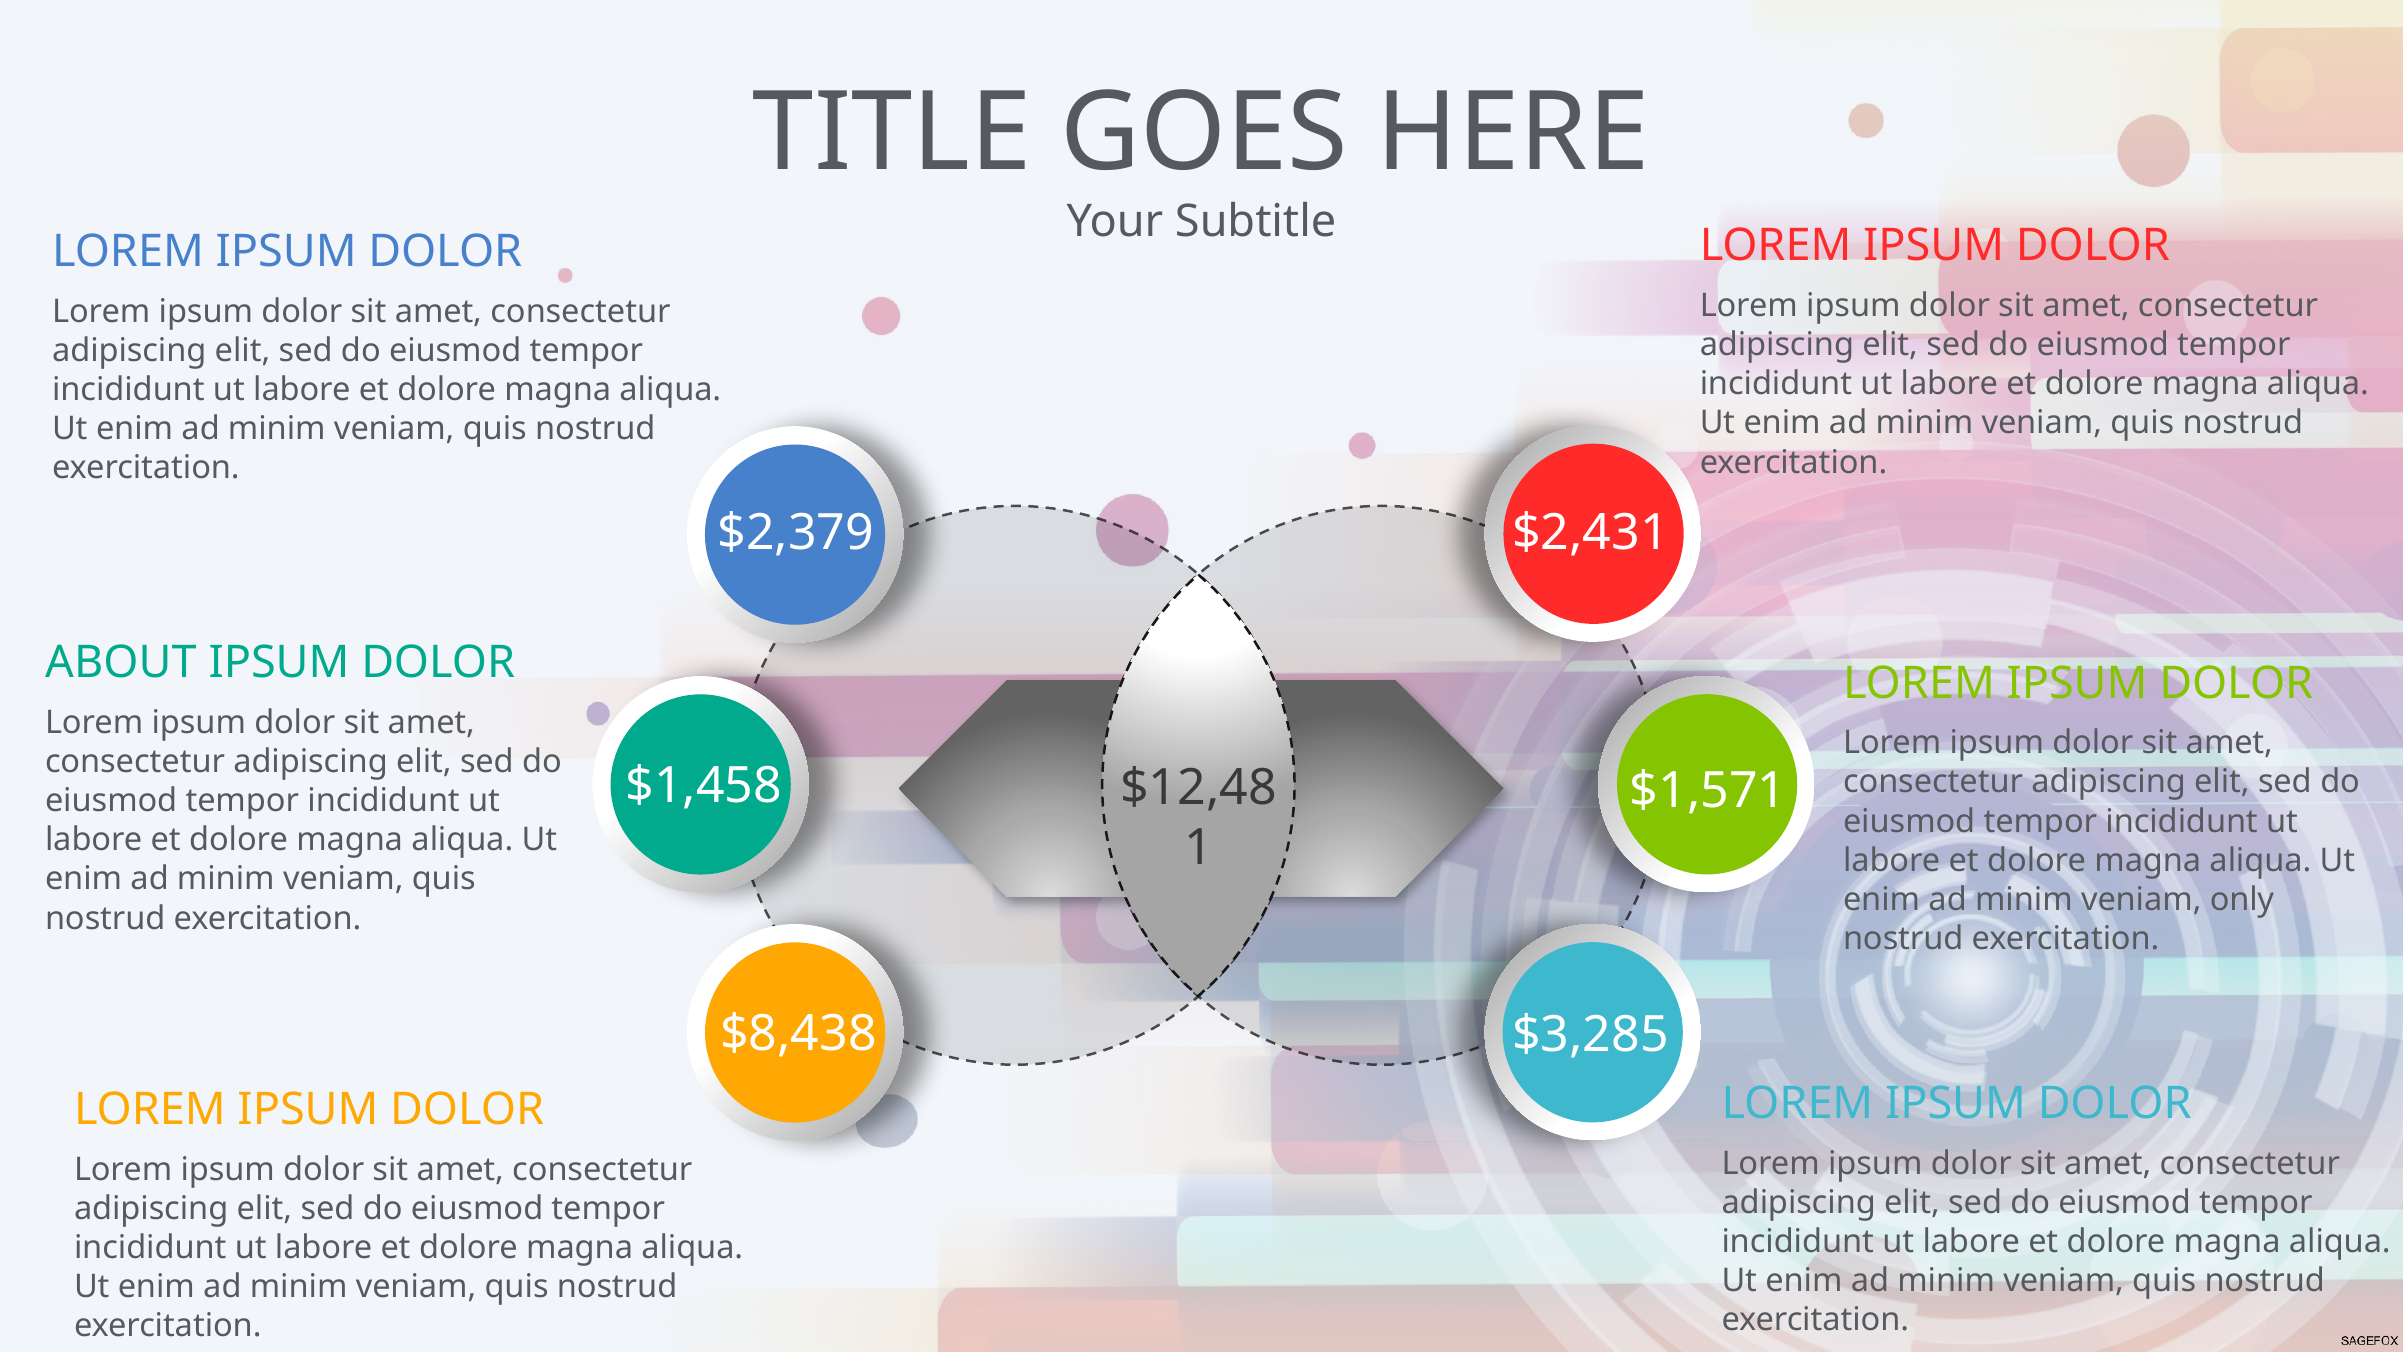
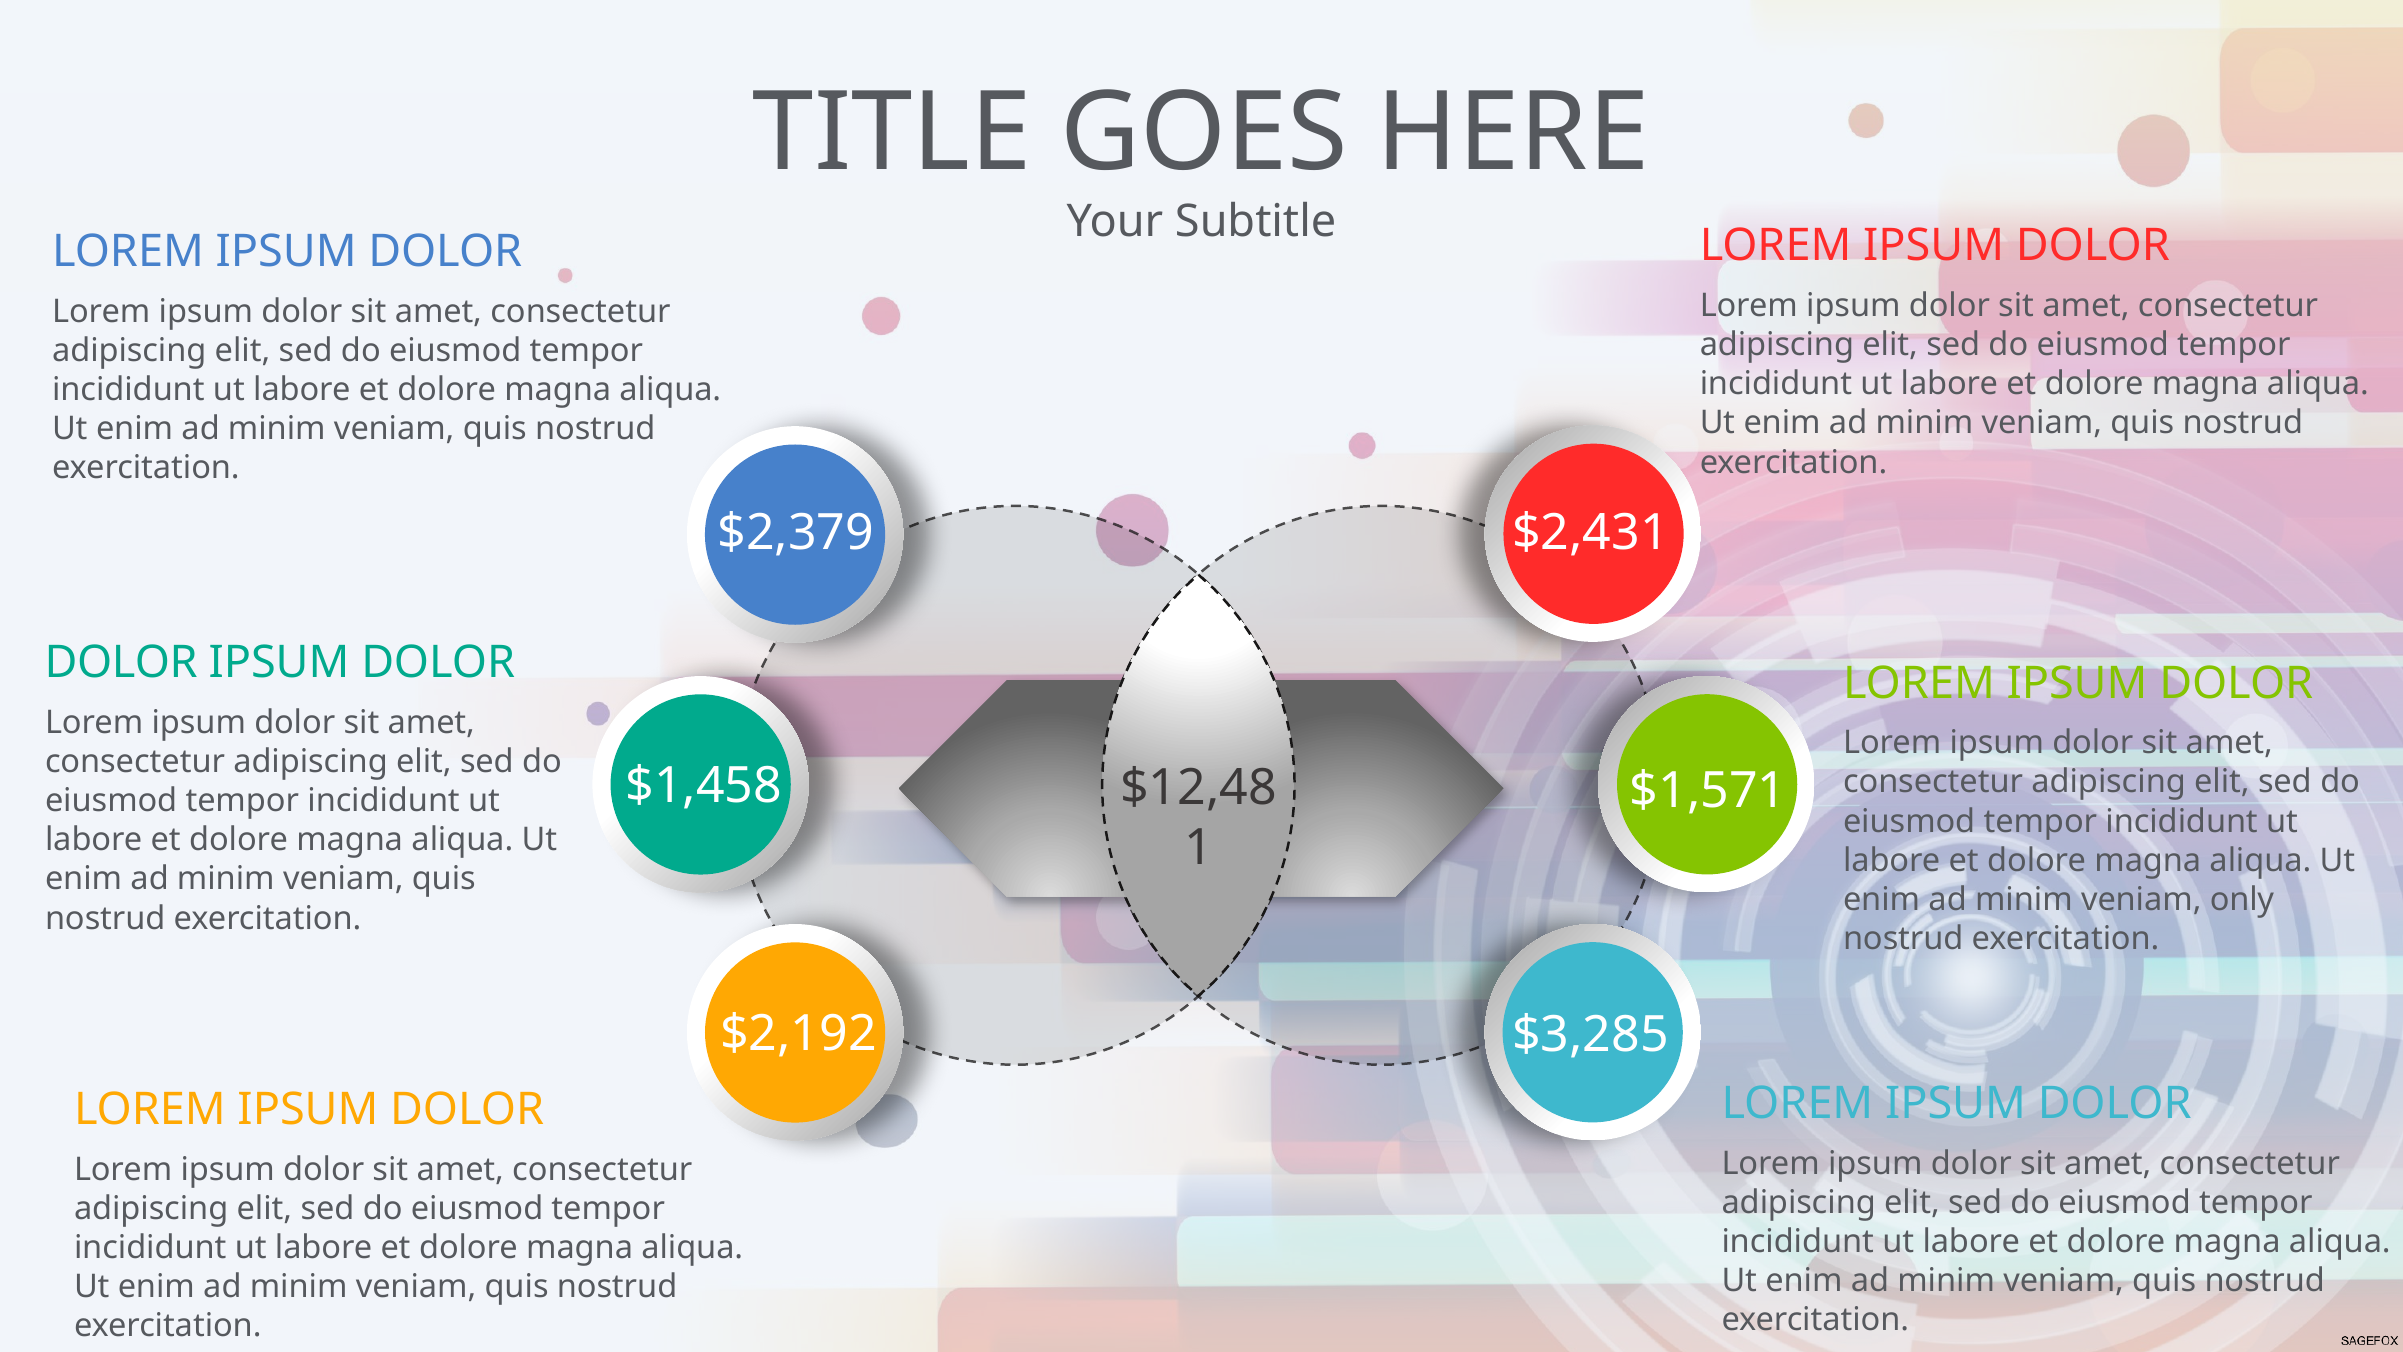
ABOUT at (121, 663): ABOUT -> DOLOR
$8,438: $8,438 -> $2,192
